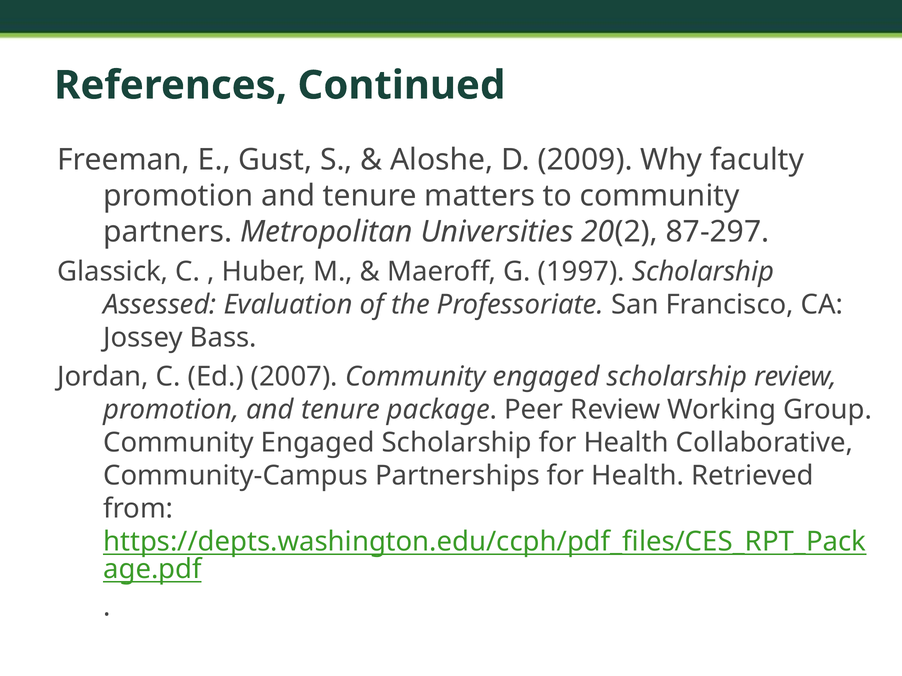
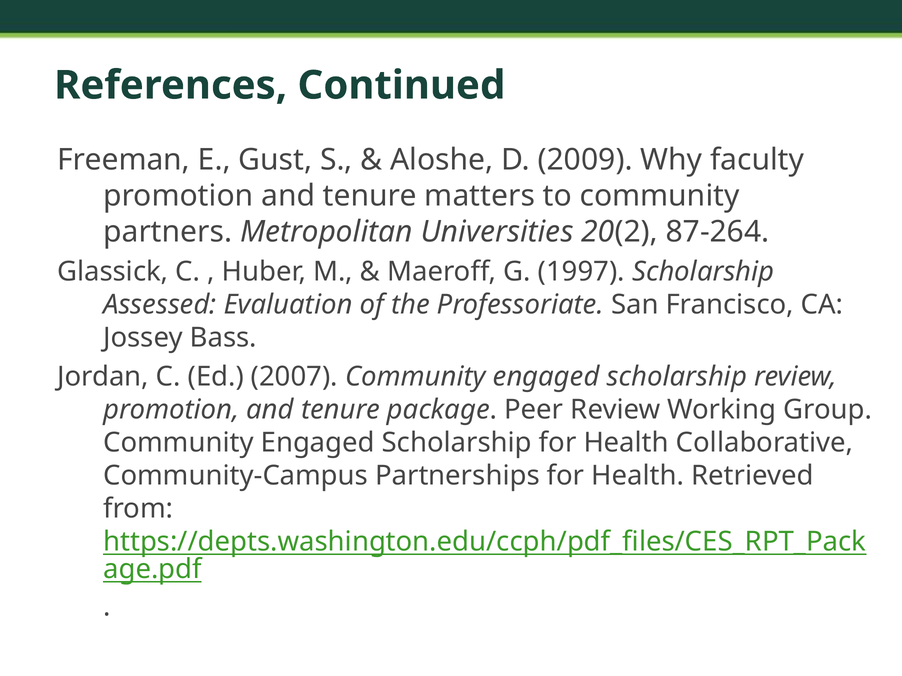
87-297: 87-297 -> 87-264
